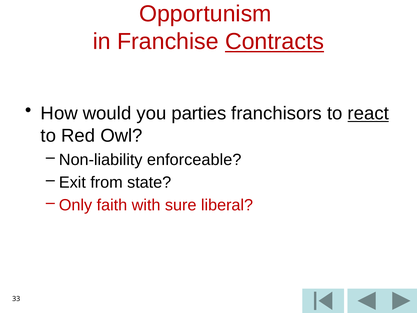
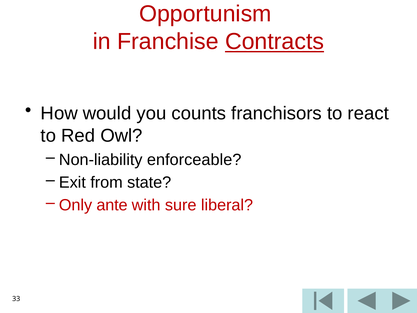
parties: parties -> counts
react underline: present -> none
faith: faith -> ante
